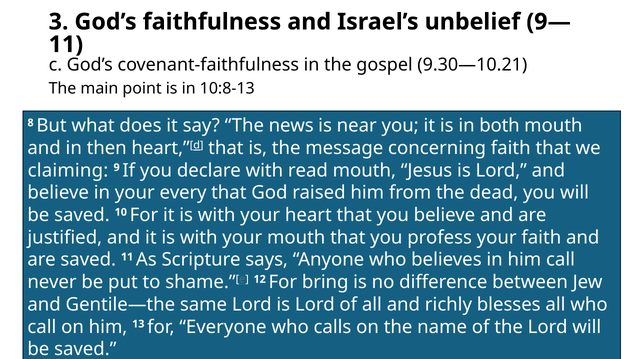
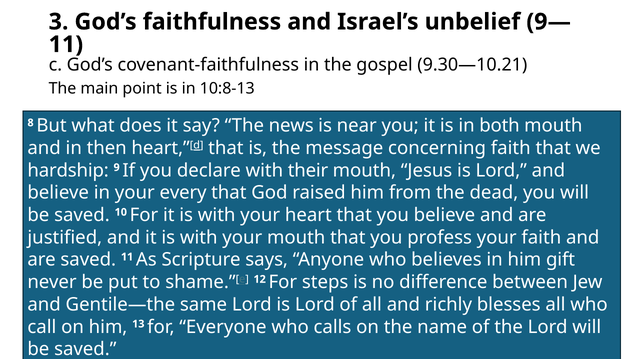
claiming: claiming -> hardship
read: read -> their
him call: call -> gift
bring: bring -> steps
